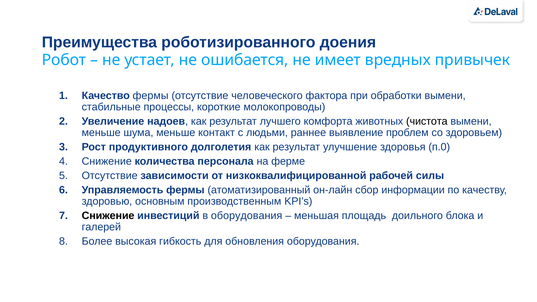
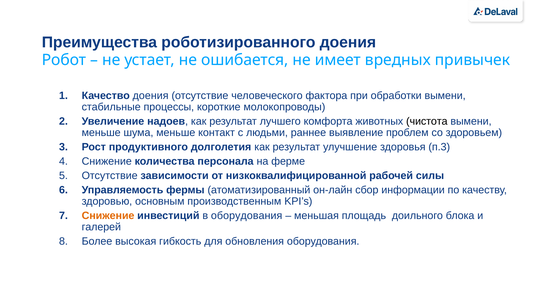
Качество фермы: фермы -> доения
п.0: п.0 -> п.3
Снижение at (108, 216) colour: black -> orange
